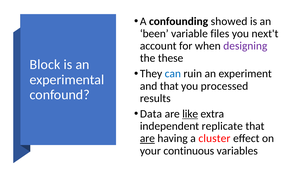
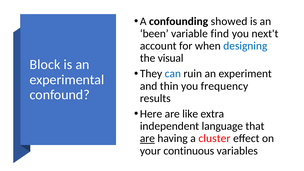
files: files -> find
designing colour: purple -> blue
these: these -> visual
and that: that -> thin
processed: processed -> frequency
Data: Data -> Here
like underline: present -> none
replicate: replicate -> language
